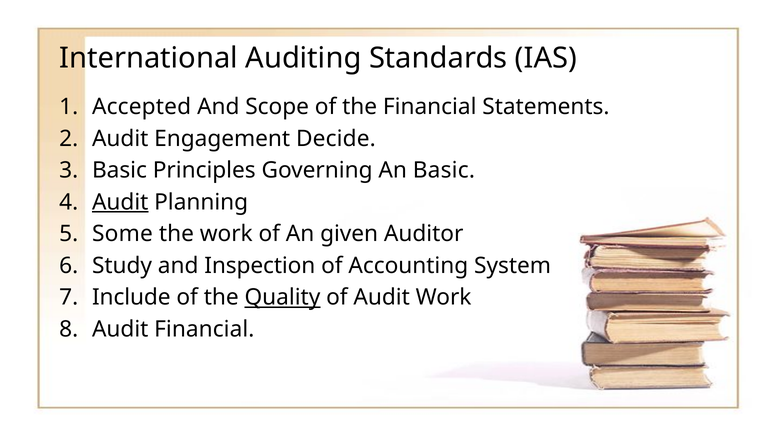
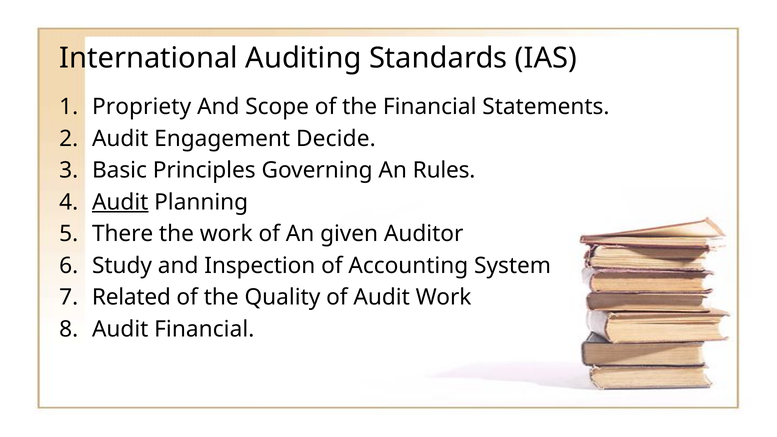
Accepted: Accepted -> Propriety
An Basic: Basic -> Rules
Some: Some -> There
Include: Include -> Related
Quality underline: present -> none
